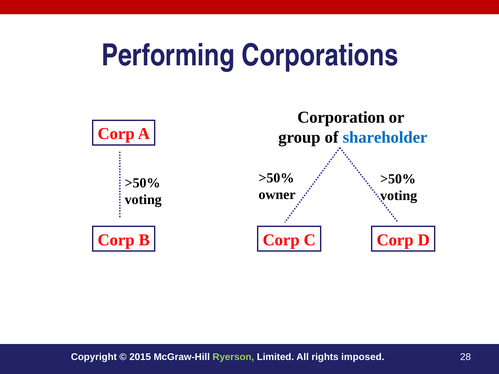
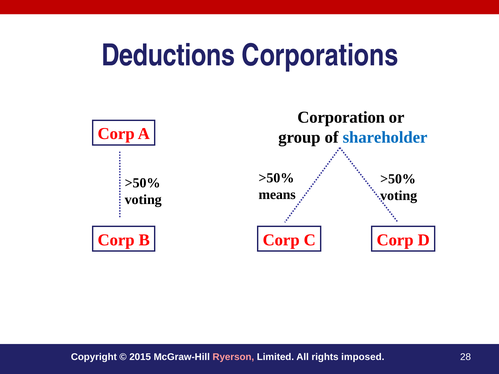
Performing: Performing -> Deductions
owner: owner -> means
Ryerson colour: light green -> pink
